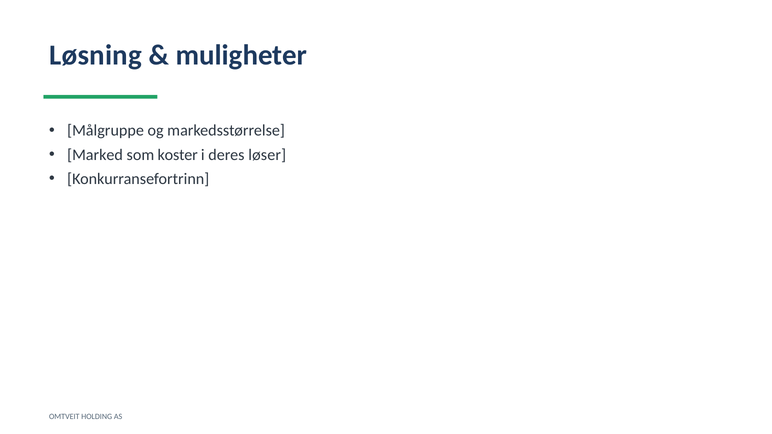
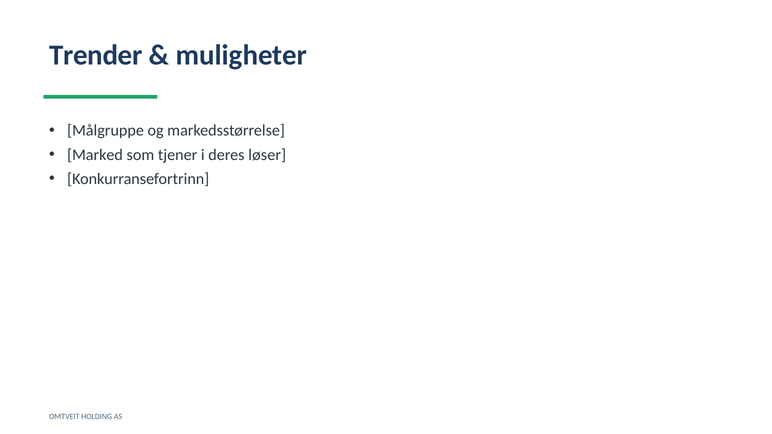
Løsning: Løsning -> Trender
koster: koster -> tjener
